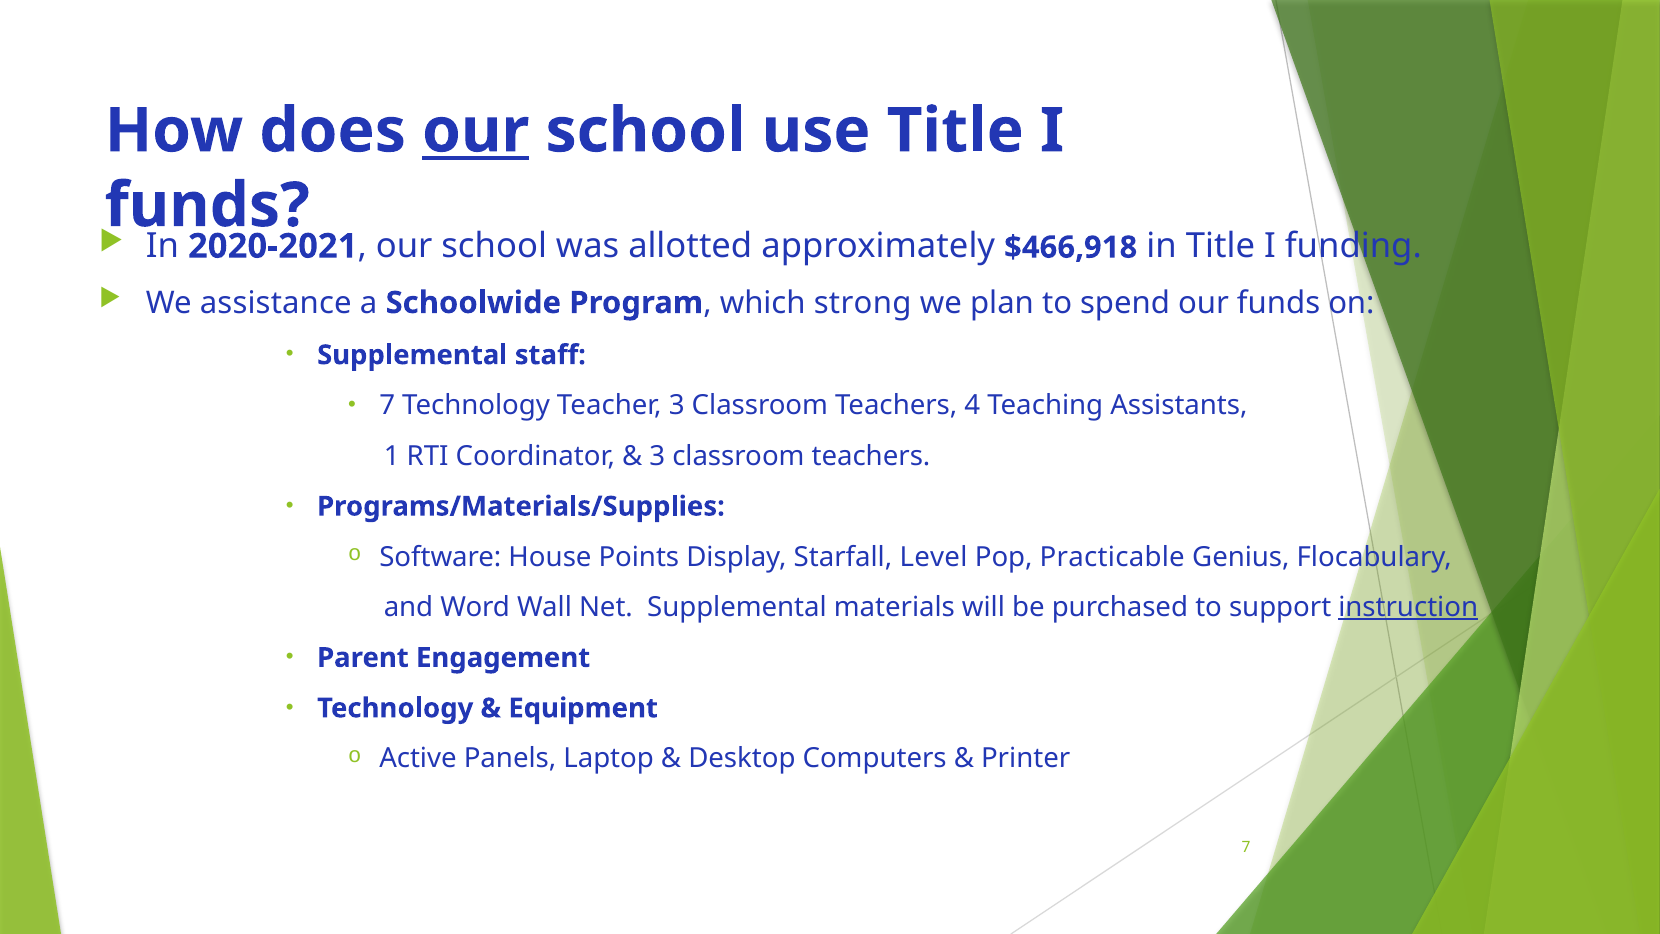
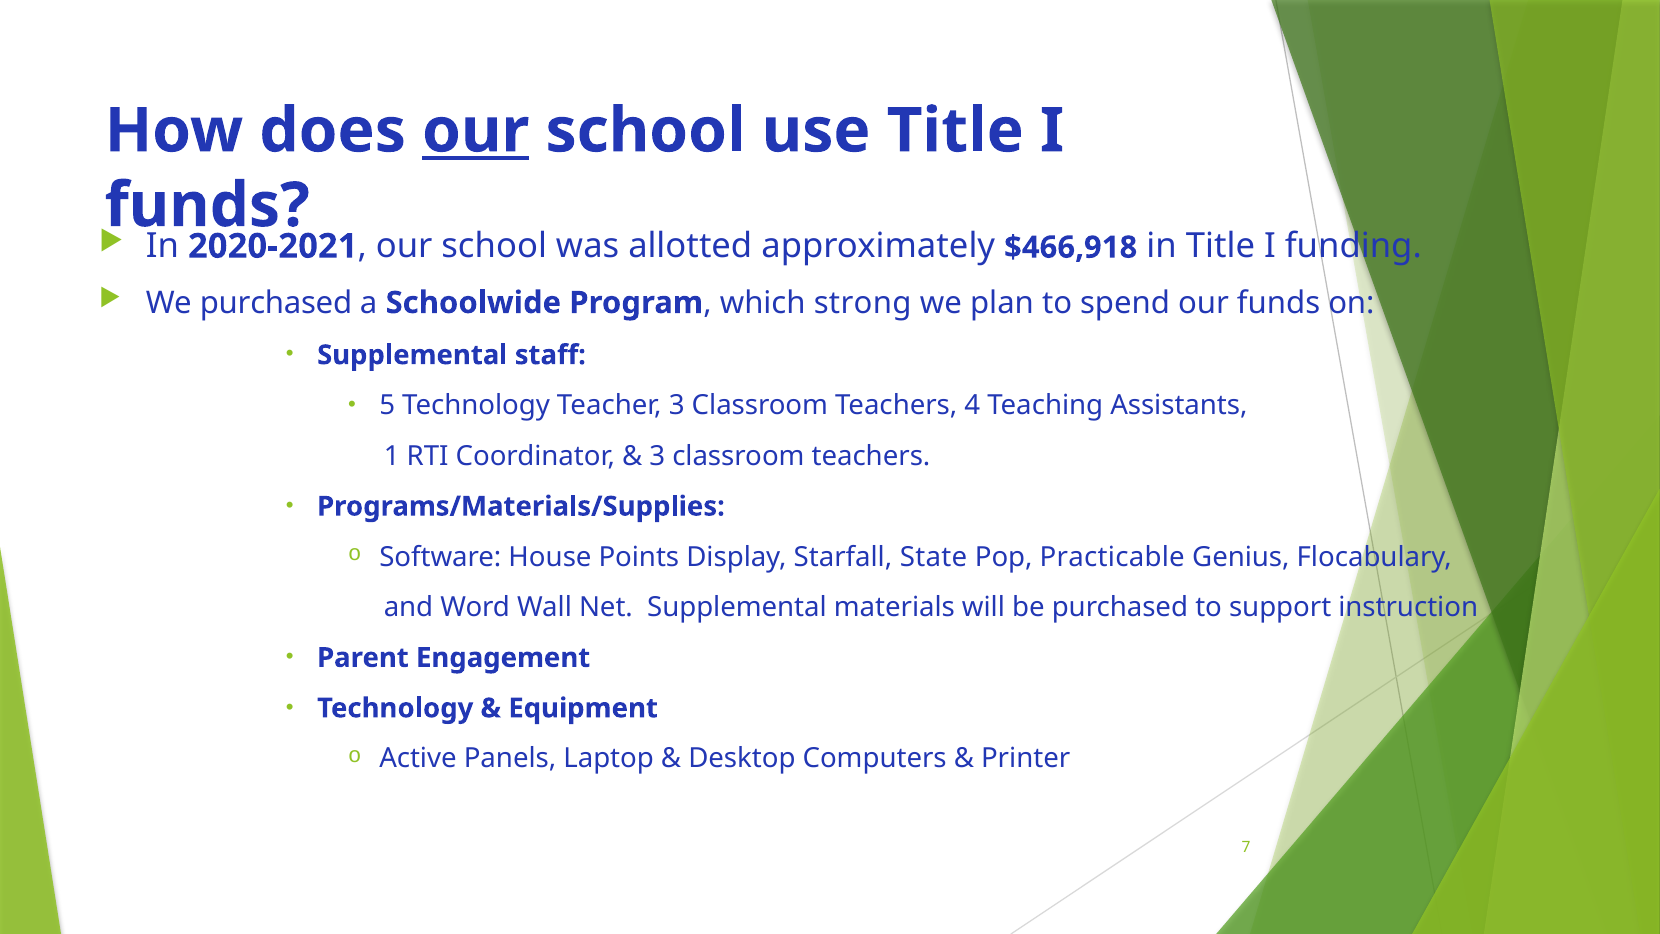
We assistance: assistance -> purchased
7 at (387, 405): 7 -> 5
Level: Level -> State
instruction underline: present -> none
